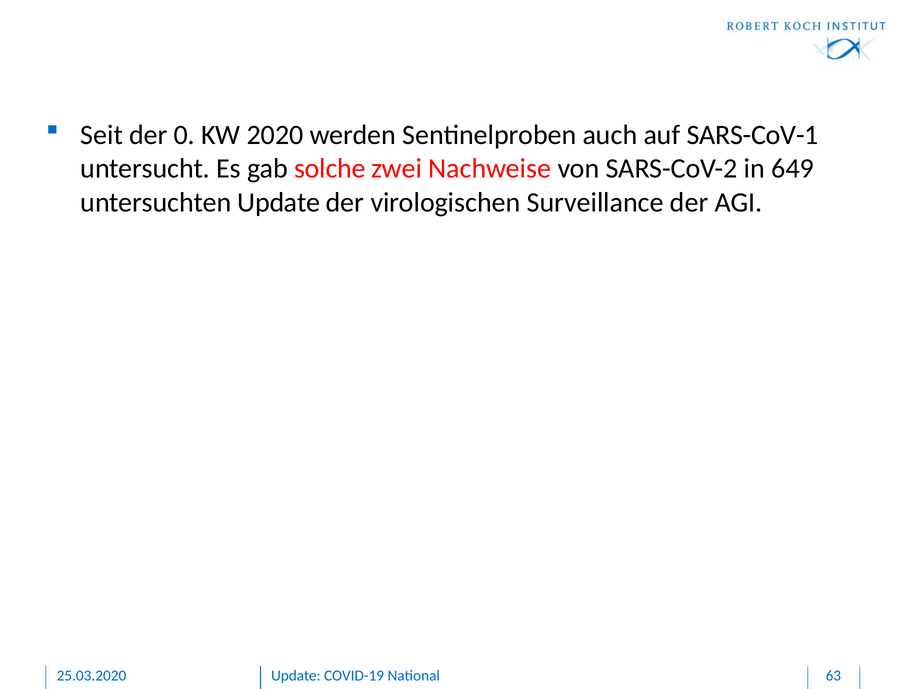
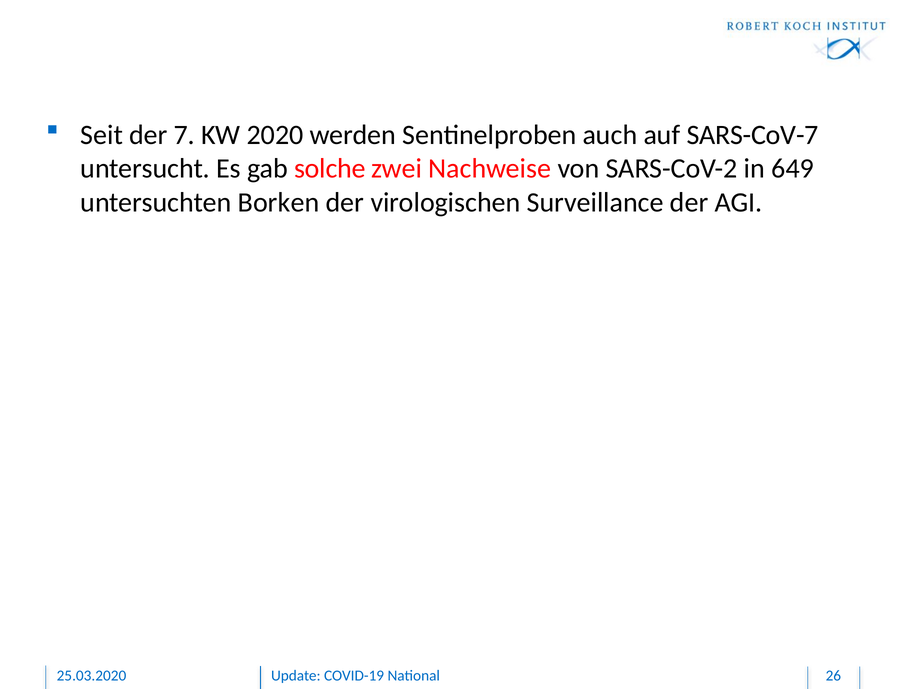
0: 0 -> 7
SARS-CoV-1: SARS-CoV-1 -> SARS-CoV-7
untersuchten Update: Update -> Borken
63: 63 -> 26
